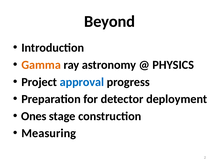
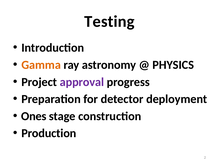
Beyond: Beyond -> Testing
approval colour: blue -> purple
Measuring: Measuring -> Production
